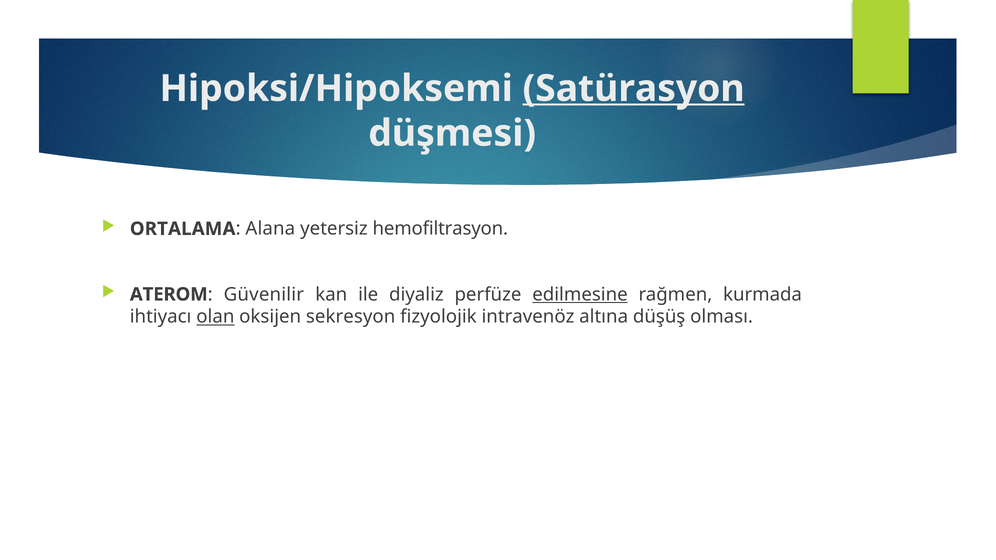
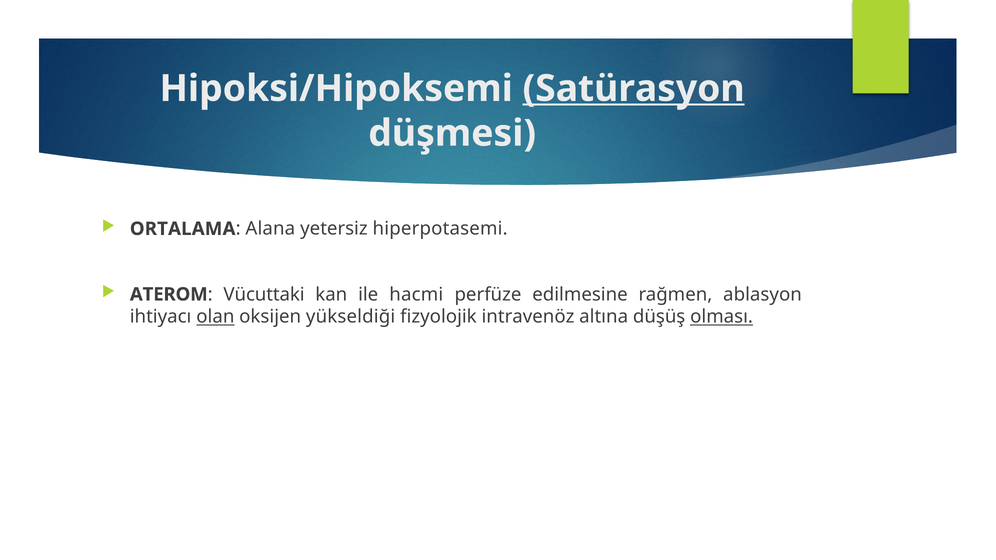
hemofiltrasyon: hemofiltrasyon -> hiperpotasemi
Güvenilir: Güvenilir -> Vücuttaki
diyaliz: diyaliz -> hacmi
edilmesine underline: present -> none
kurmada: kurmada -> ablasyon
sekresyon: sekresyon -> yükseldiği
olması underline: none -> present
